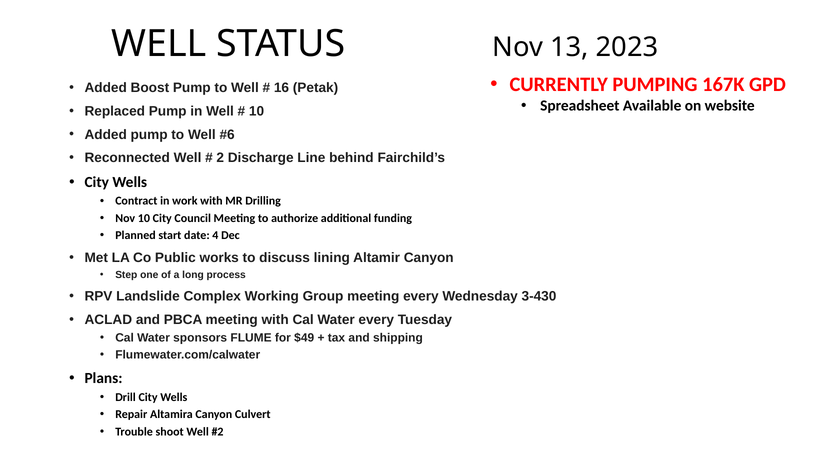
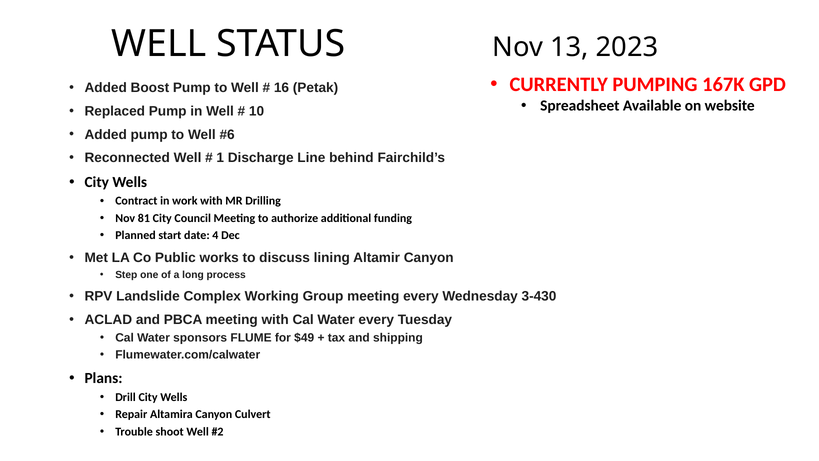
2: 2 -> 1
Nov 10: 10 -> 81
